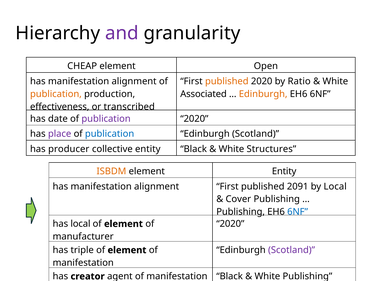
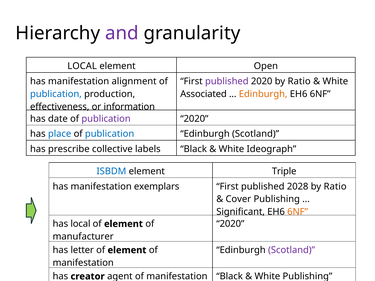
CHEAP at (82, 66): CHEAP -> LOCAL
published at (227, 81) colour: orange -> purple
publication at (56, 94) colour: orange -> blue
transcribed: transcribed -> information
place colour: purple -> blue
producer: producer -> prescribe
collective entity: entity -> labels
Structures: Structures -> Ideograph
ISBDM colour: orange -> blue
element Entity: Entity -> Triple
alignment at (157, 187): alignment -> exemplars
2091: 2091 -> 2028
Local at (335, 187): Local -> Ratio
Publishing at (241, 212): Publishing -> Significant
6NF at (298, 212) colour: blue -> orange
triple: triple -> letter
